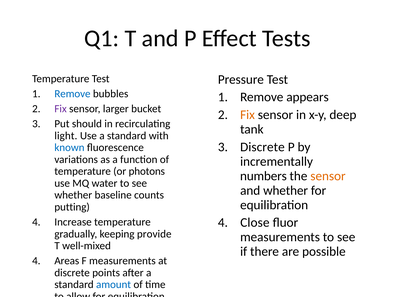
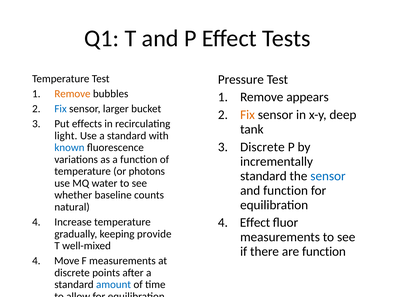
Remove at (72, 93) colour: blue -> orange
Fix at (61, 108) colour: purple -> blue
should: should -> effects
numbers at (263, 175): numbers -> standard
sensor at (328, 175) colour: orange -> blue
and whether: whether -> function
putting: putting -> natural
Close at (255, 222): Close -> Effect
are possible: possible -> function
Areas: Areas -> Move
